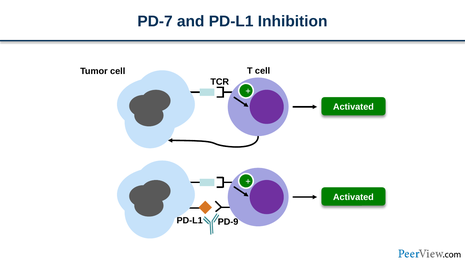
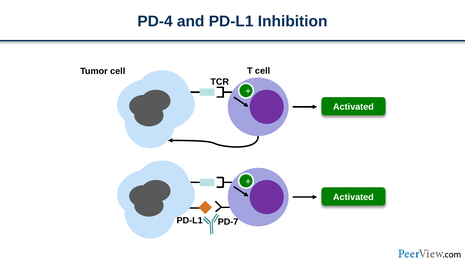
PD-7: PD-7 -> PD-4
PD-9: PD-9 -> PD-7
